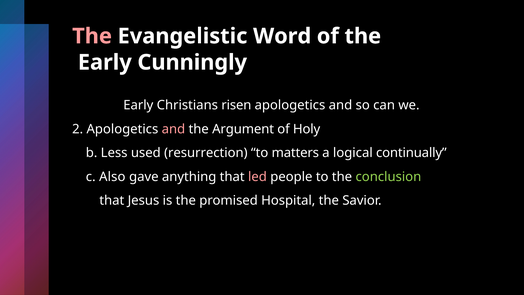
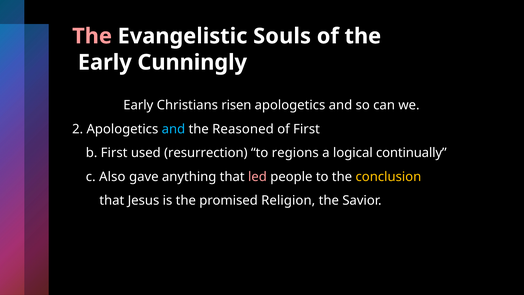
Word: Word -> Souls
and at (173, 129) colour: pink -> light blue
Argument: Argument -> Reasoned
of Holy: Holy -> First
b Less: Less -> First
matters: matters -> regions
conclusion colour: light green -> yellow
Hospital: Hospital -> Religion
